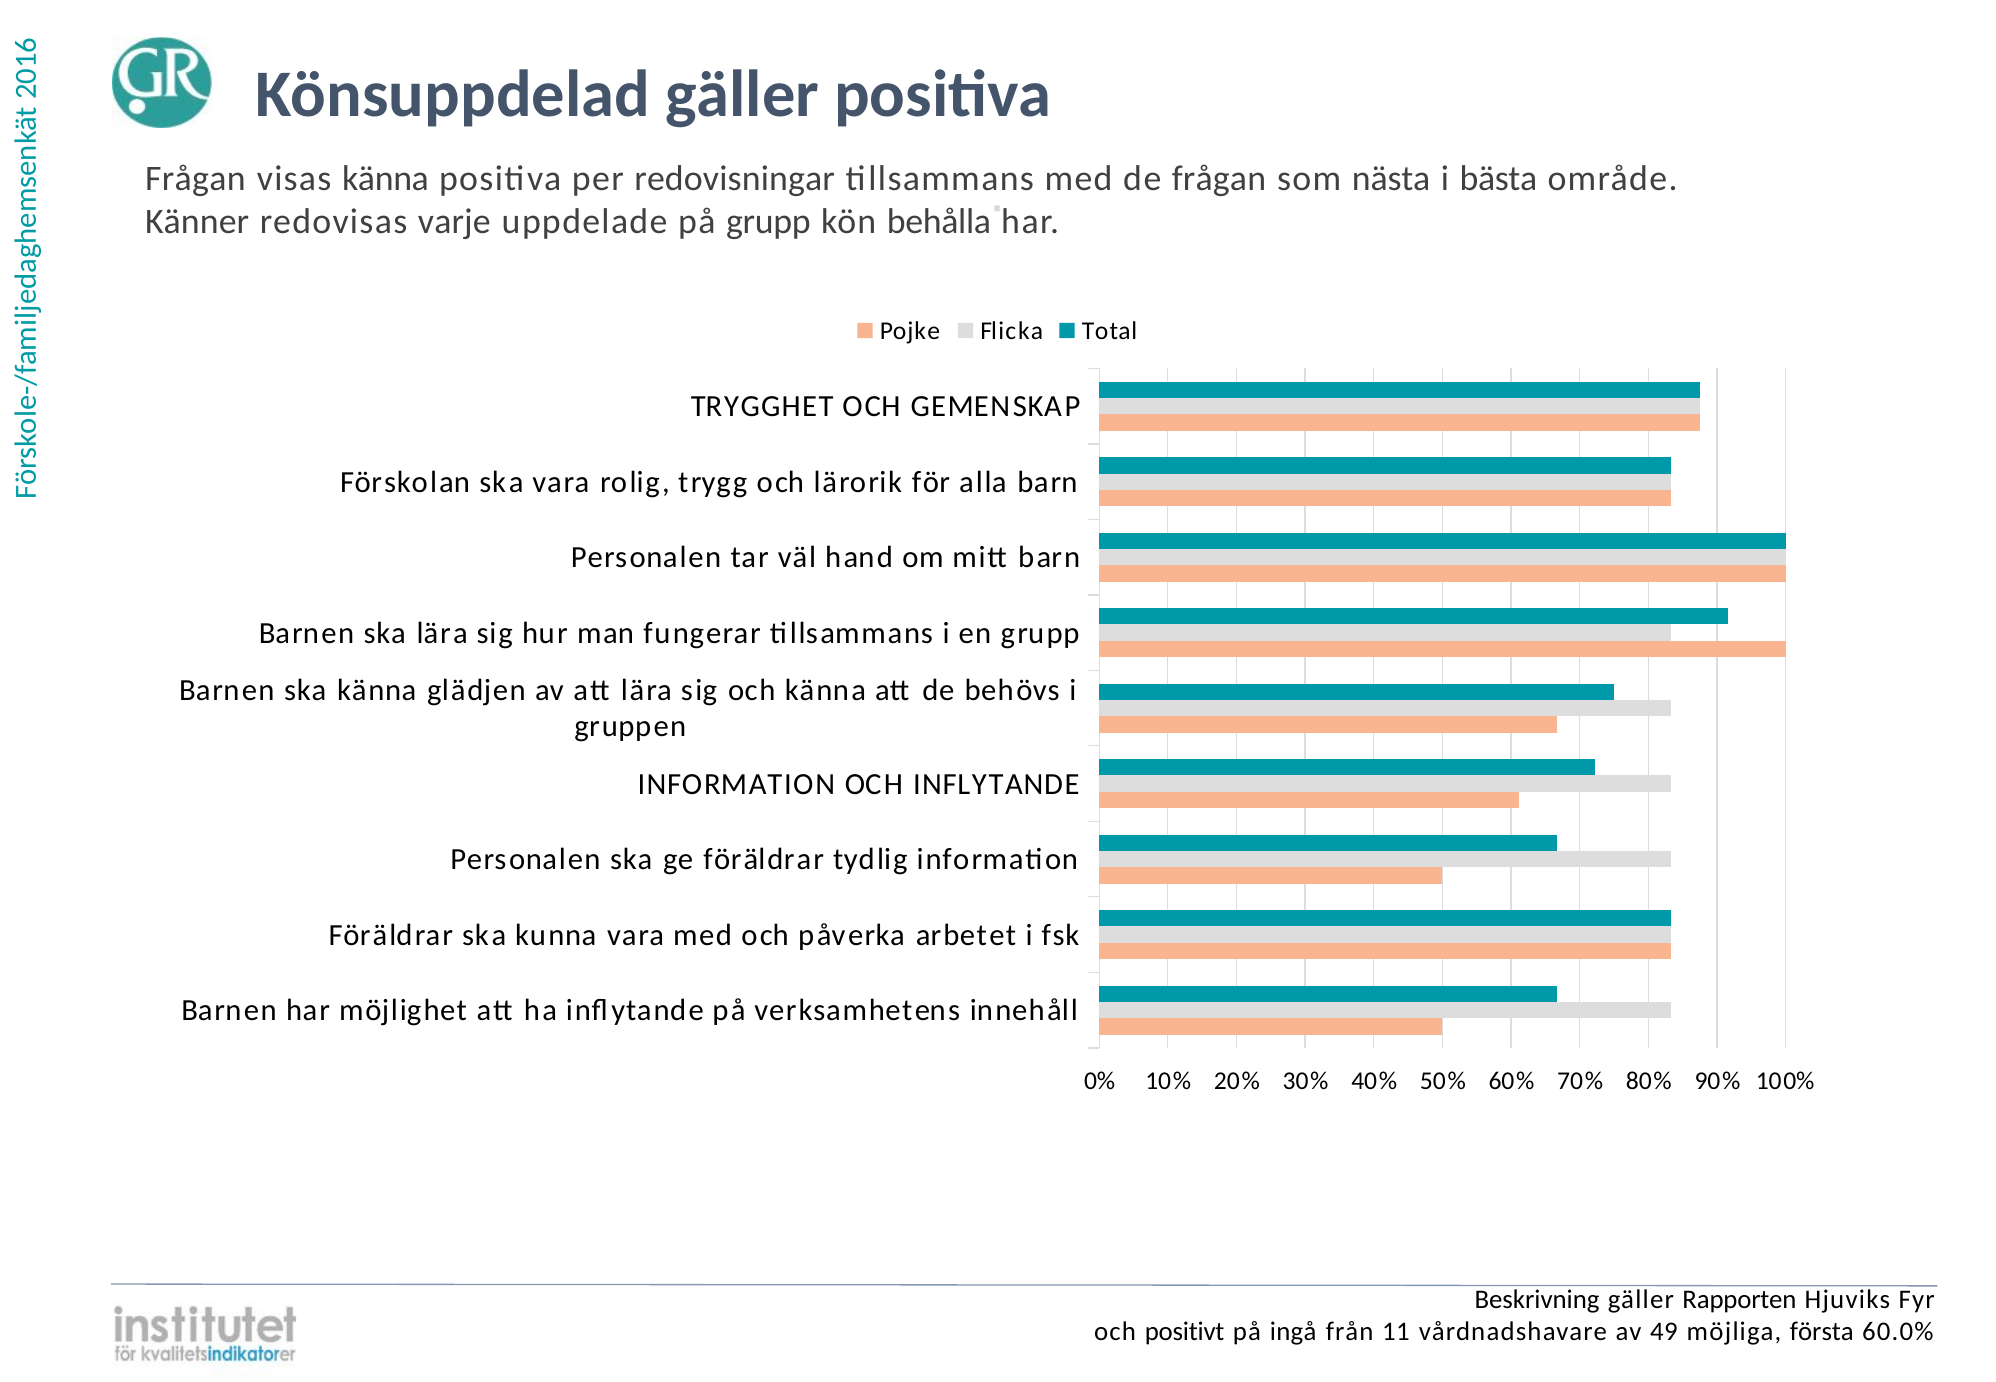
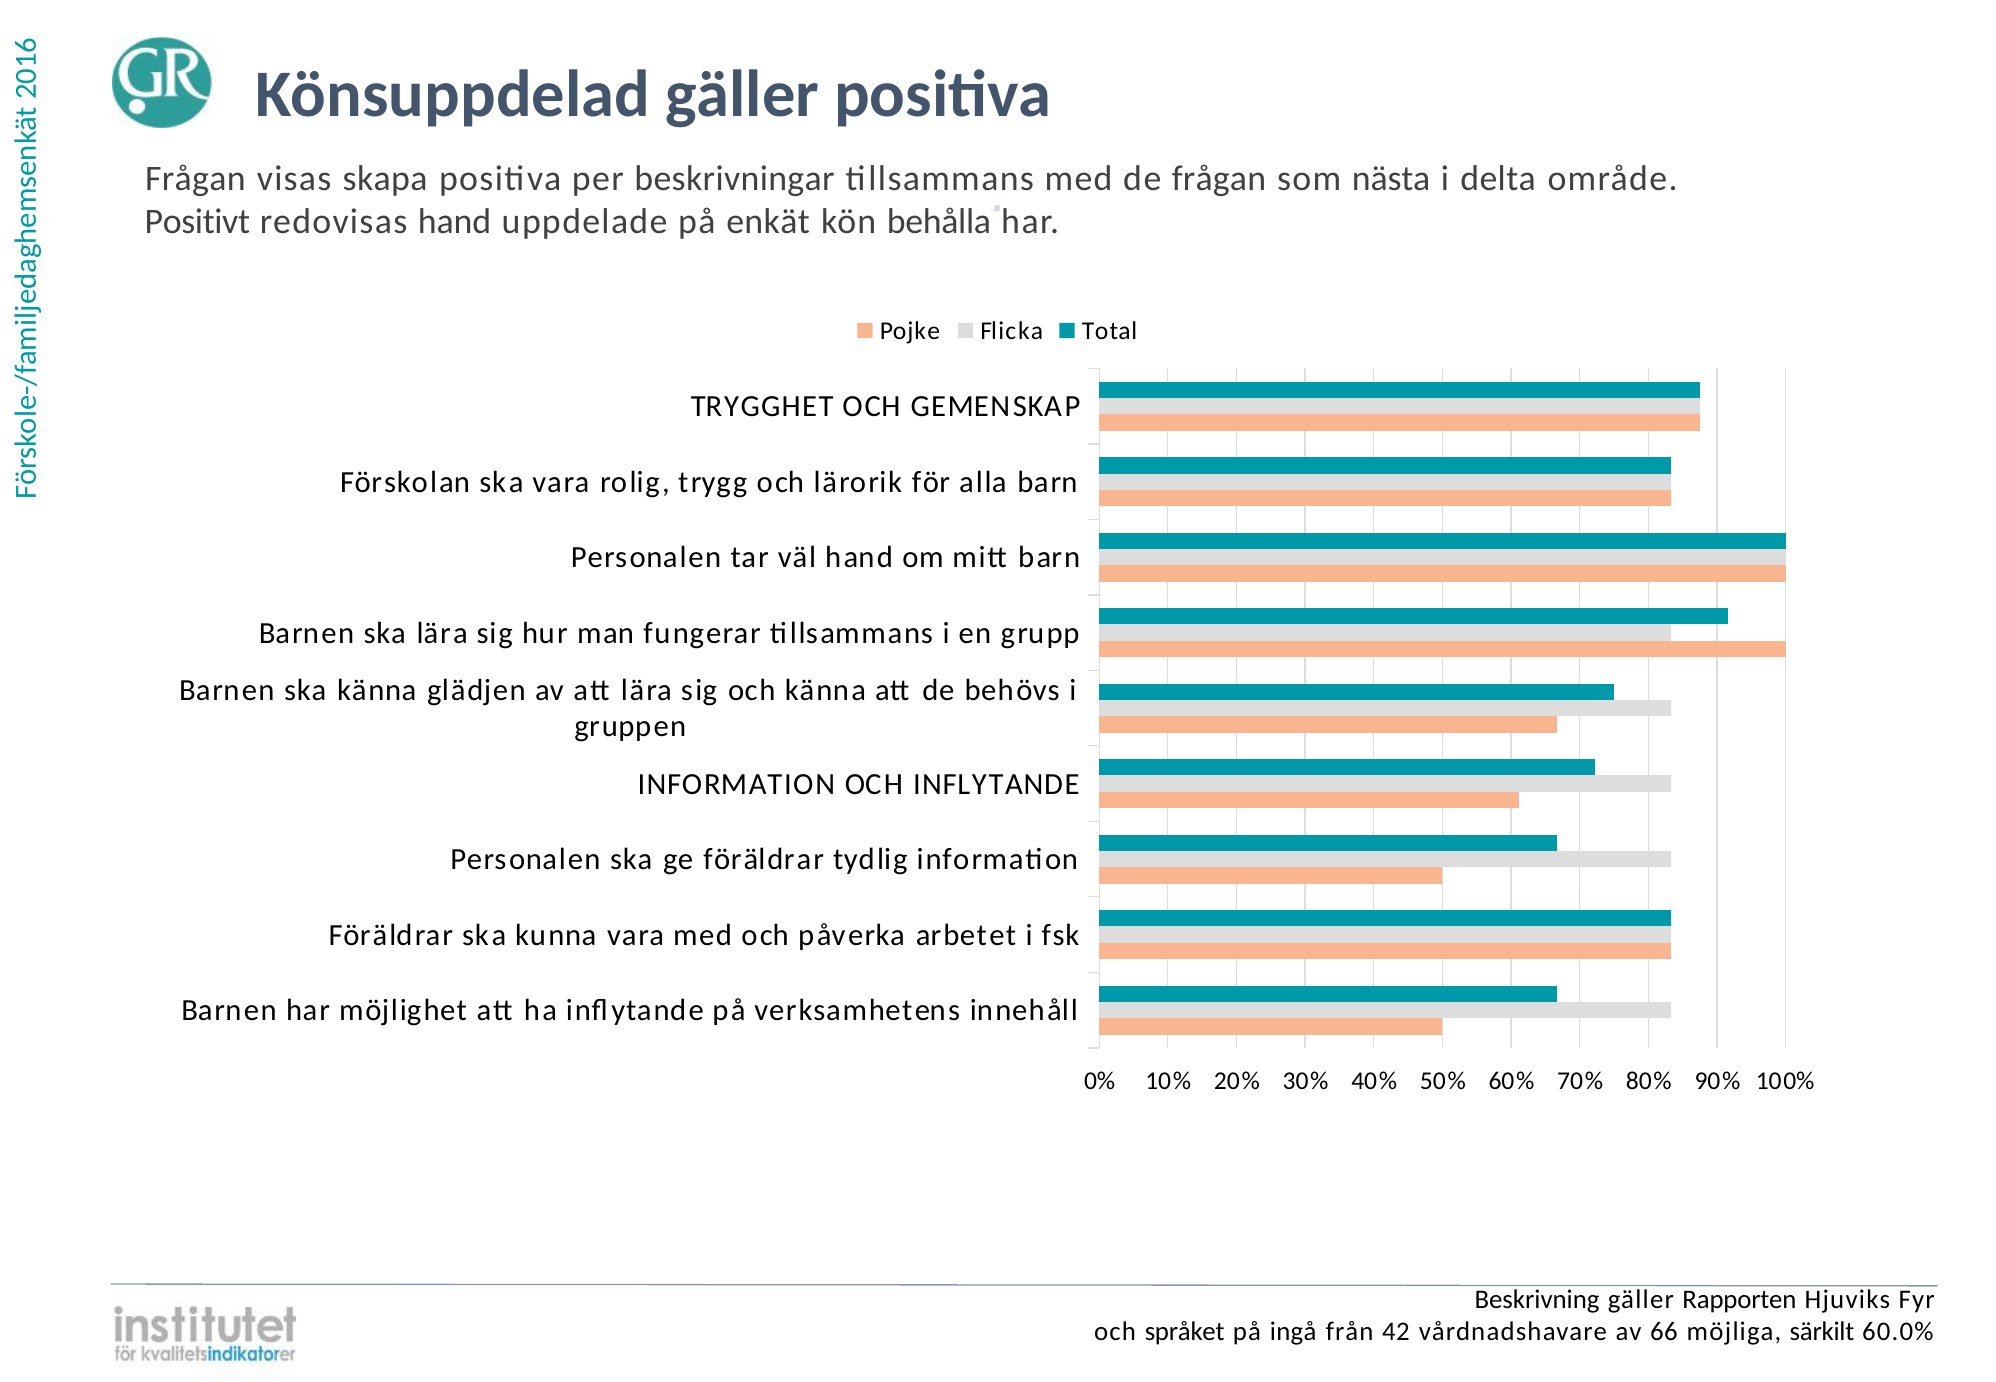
visas känna: känna -> skapa
redovisningar: redovisningar -> beskrivningar
bästa: bästa -> delta
Känner: Känner -> Positivt
redovisas varje: varje -> hand
på grupp: grupp -> enkät
positivt: positivt -> språket
11: 11 -> 42
49: 49 -> 66
första: första -> särkilt
